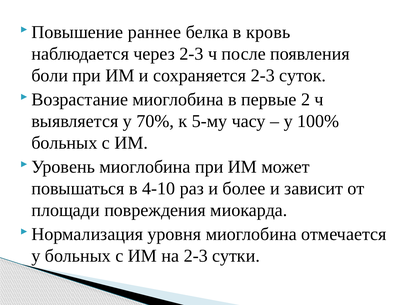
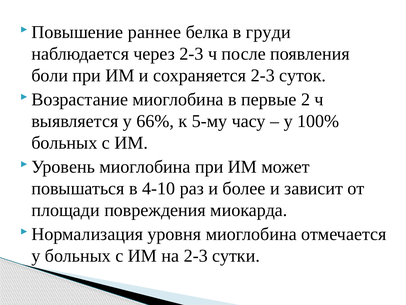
кровь: кровь -> груди
70%: 70% -> 66%
